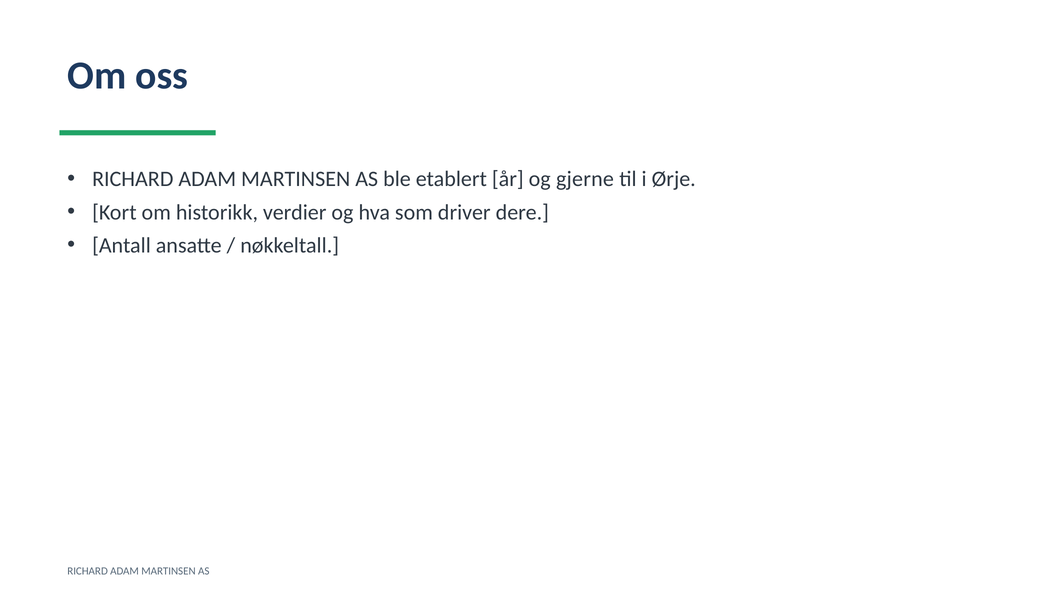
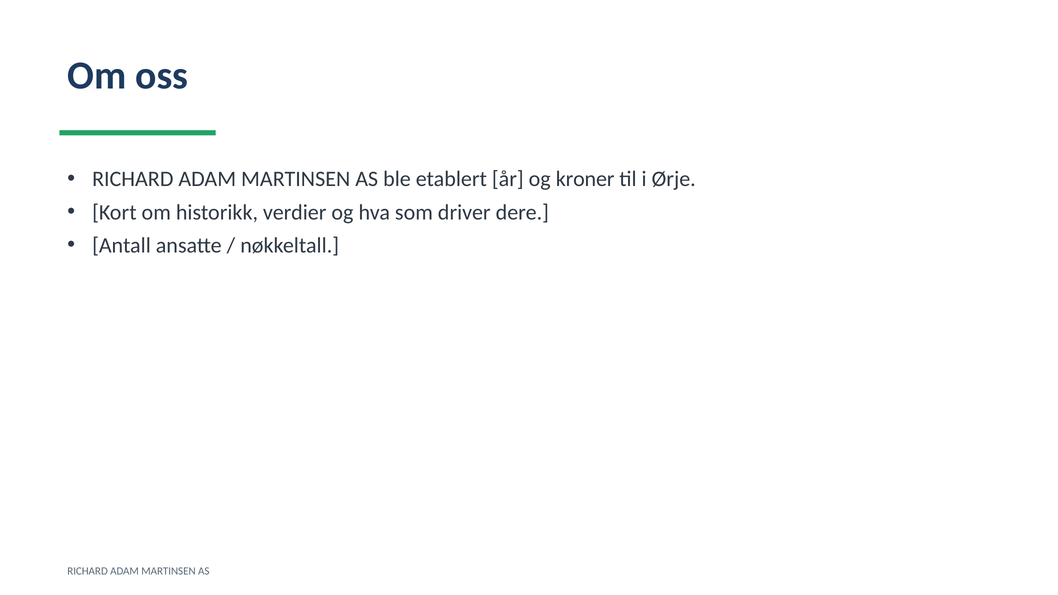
gjerne: gjerne -> kroner
